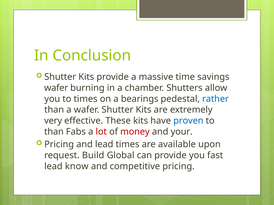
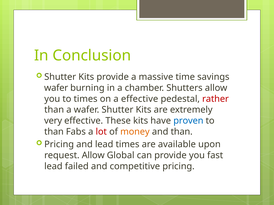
a bearings: bearings -> effective
rather colour: blue -> red
money colour: red -> orange
and your: your -> than
request Build: Build -> Allow
know: know -> failed
